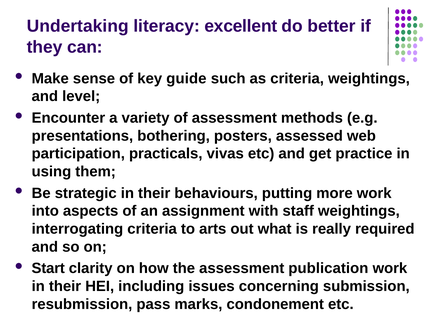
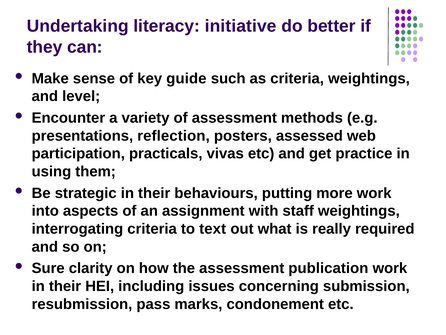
excellent: excellent -> initiative
bothering: bothering -> reflection
arts: arts -> text
Start: Start -> Sure
